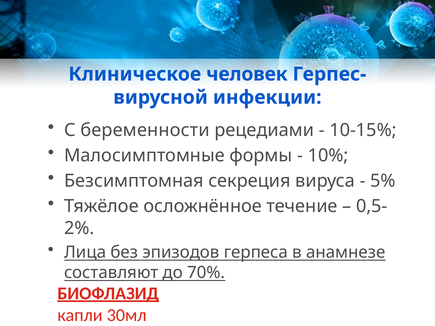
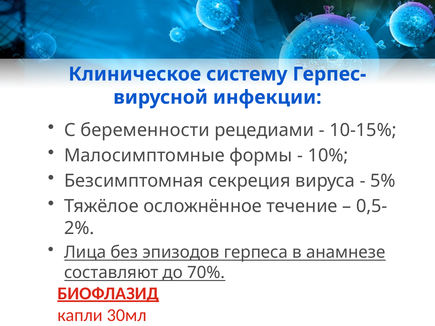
человек: человек -> систему
